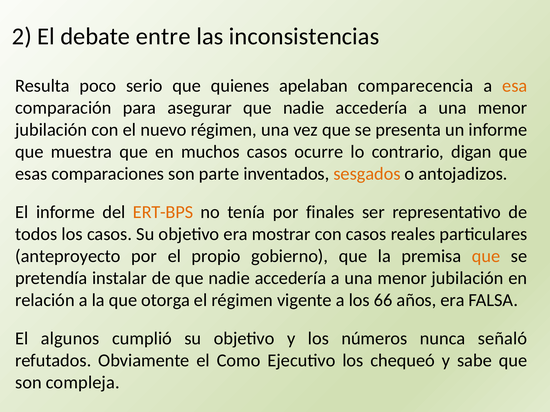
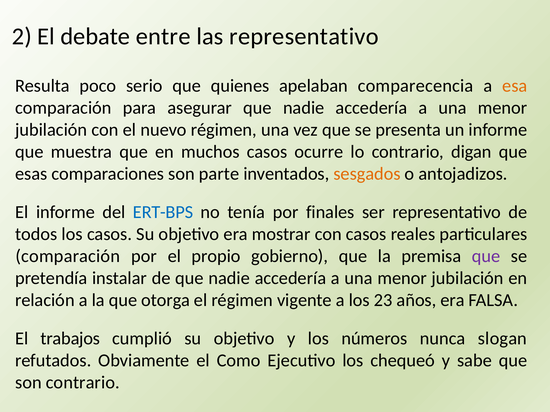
las inconsistencias: inconsistencias -> representativo
ERT-BPS colour: orange -> blue
anteproyecto at (68, 256): anteproyecto -> comparación
que at (486, 256) colour: orange -> purple
66: 66 -> 23
algunos: algunos -> trabajos
señaló: señaló -> slogan
son compleja: compleja -> contrario
